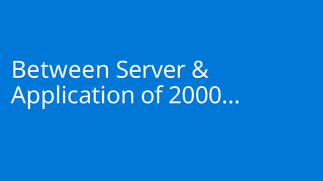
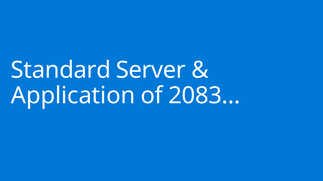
Between: Between -> Standard
2000…: 2000… -> 2083…
